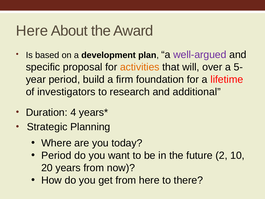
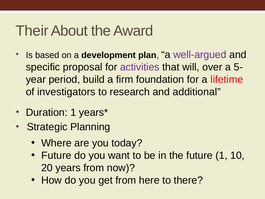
Here at (32, 31): Here -> Their
activities colour: orange -> purple
Duration 4: 4 -> 1
Period at (56, 155): Period -> Future
future 2: 2 -> 1
